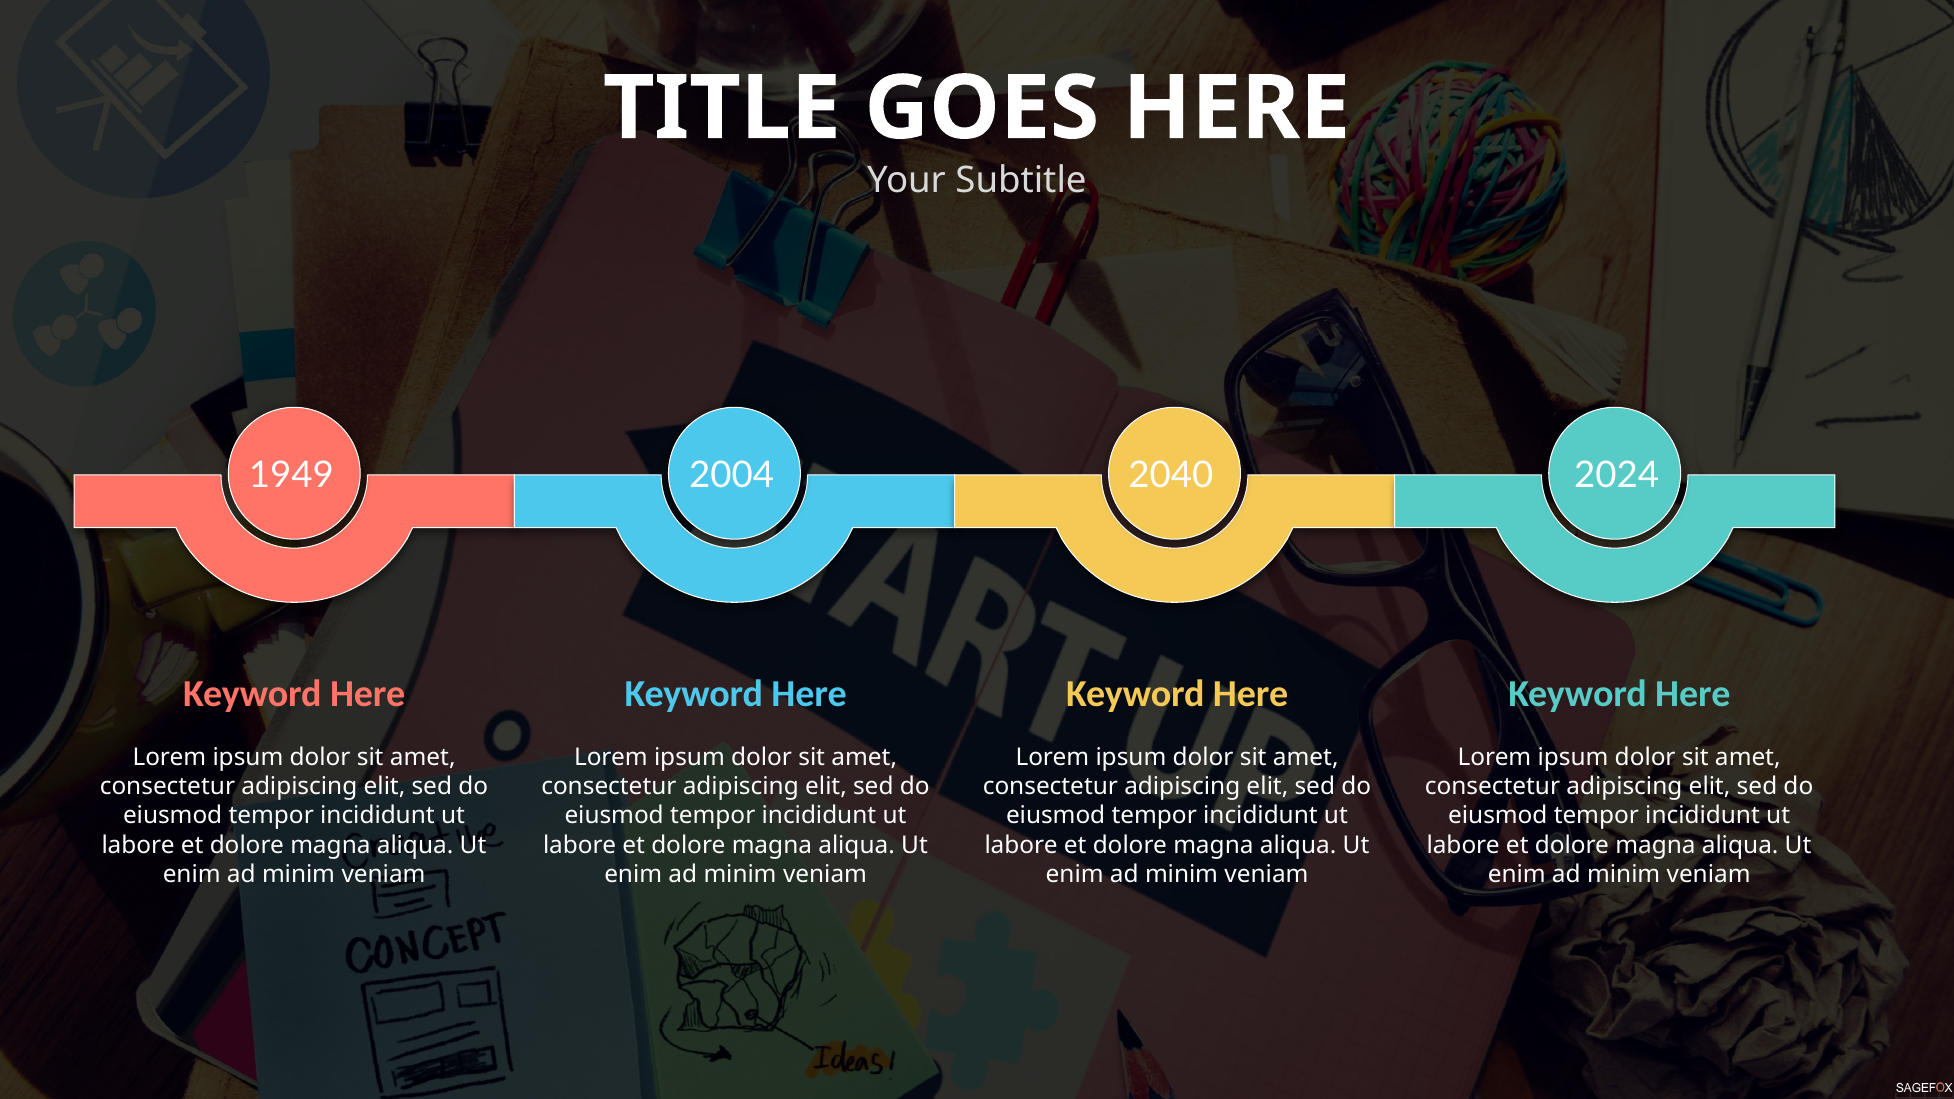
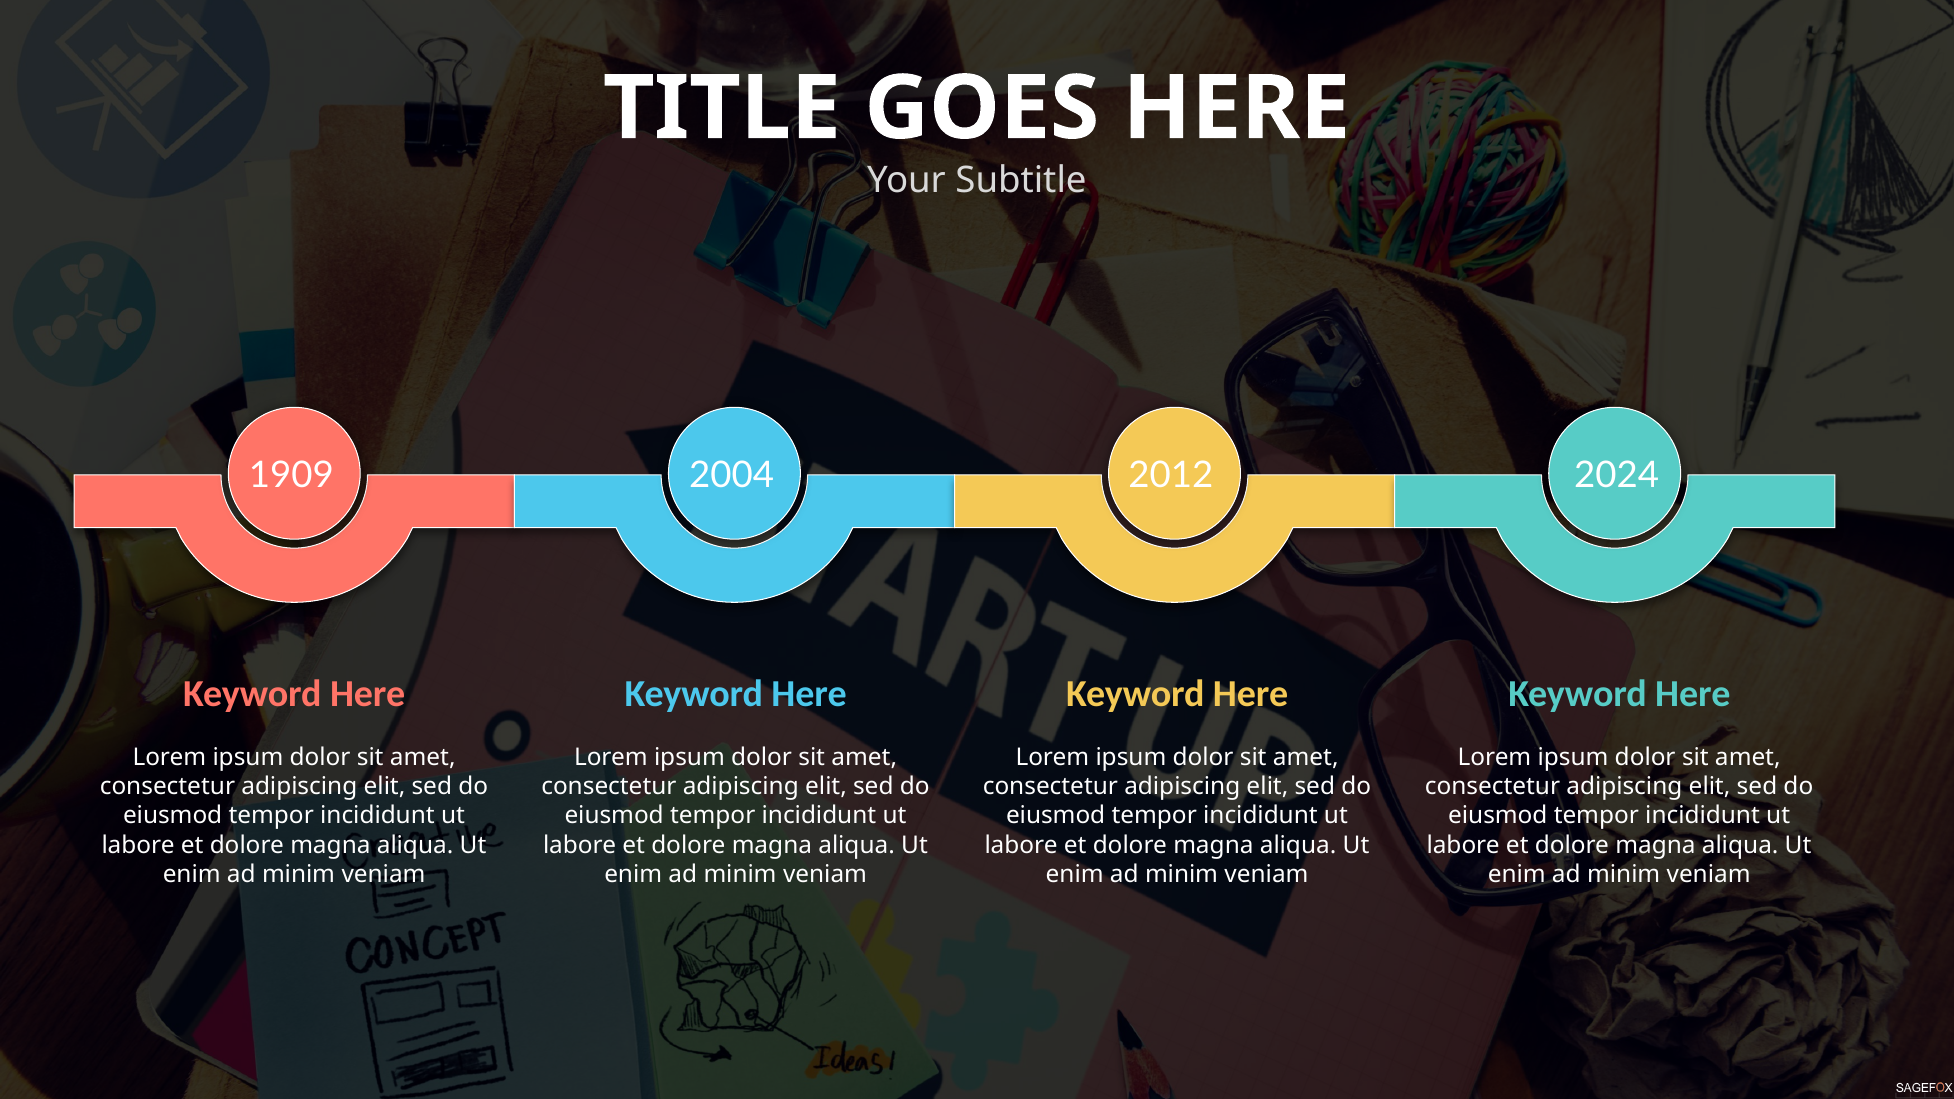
1949: 1949 -> 1909
2040: 2040 -> 2012
